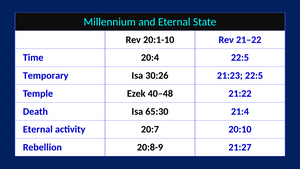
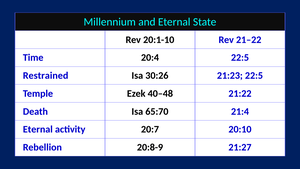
Temporary: Temporary -> Restrained
65:30: 65:30 -> 65:70
